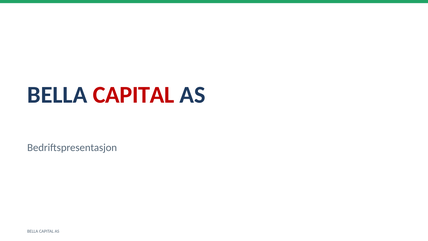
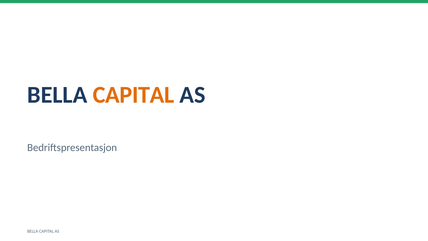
CAPITAL at (134, 95) colour: red -> orange
